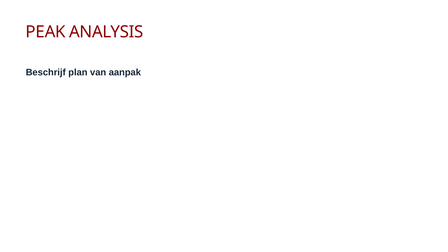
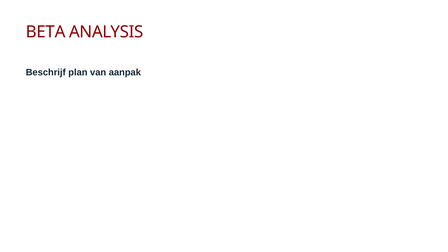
PEAK: PEAK -> BETA
